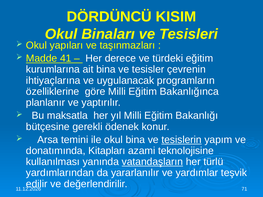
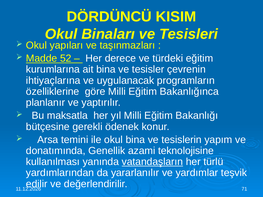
41: 41 -> 52
tesislerin underline: present -> none
Kitapları: Kitapları -> Genellik
